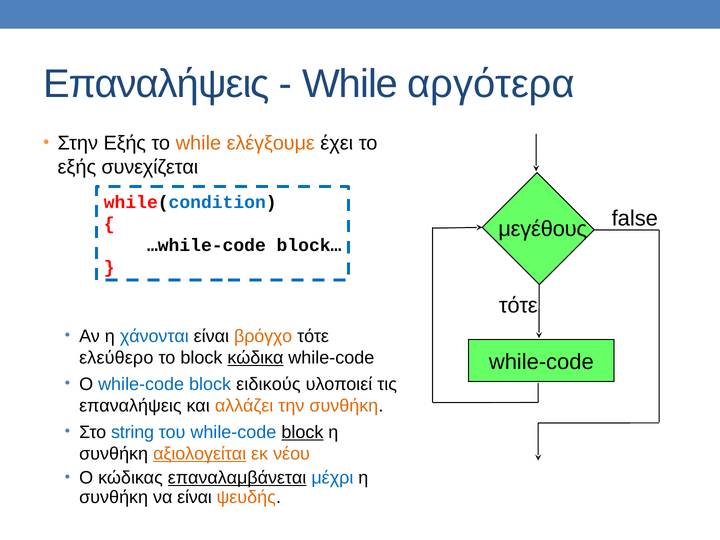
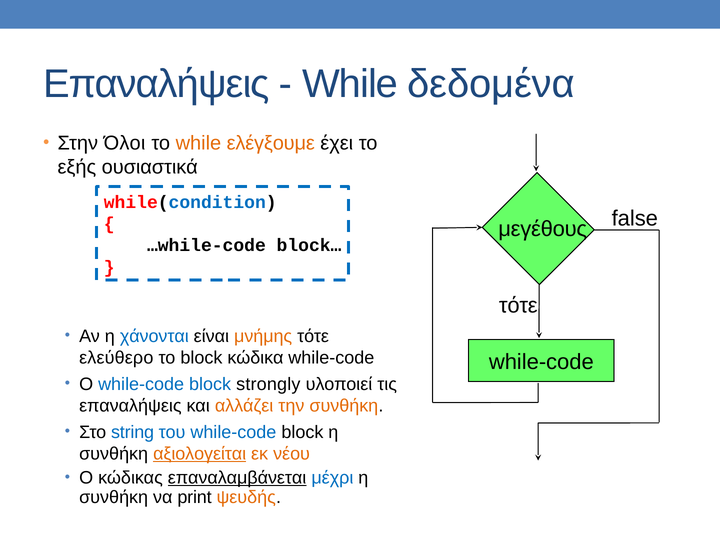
αργότερα: αργότερα -> δεδομένα
Στην Εξής: Εξής -> Όλοι
συνεχίζεται: συνεχίζεται -> ουσιαστικά
βρόγχο: βρόγχο -> μνήμης
κώδικα underline: present -> none
ειδικούς: ειδικούς -> strongly
block at (302, 432) underline: present -> none
να είναι: είναι -> print
